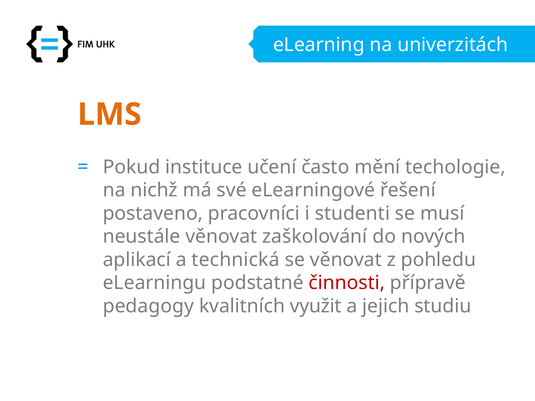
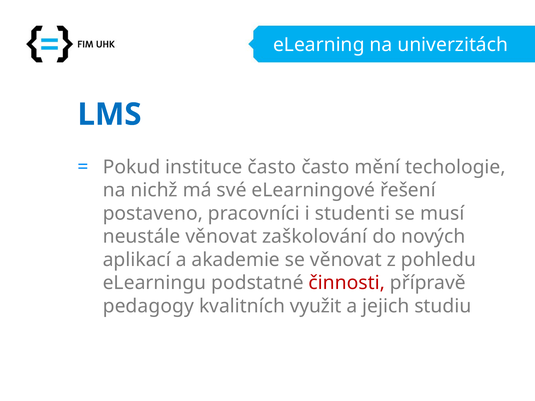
LMS colour: orange -> blue
instituce učení: učení -> často
technická: technická -> akademie
